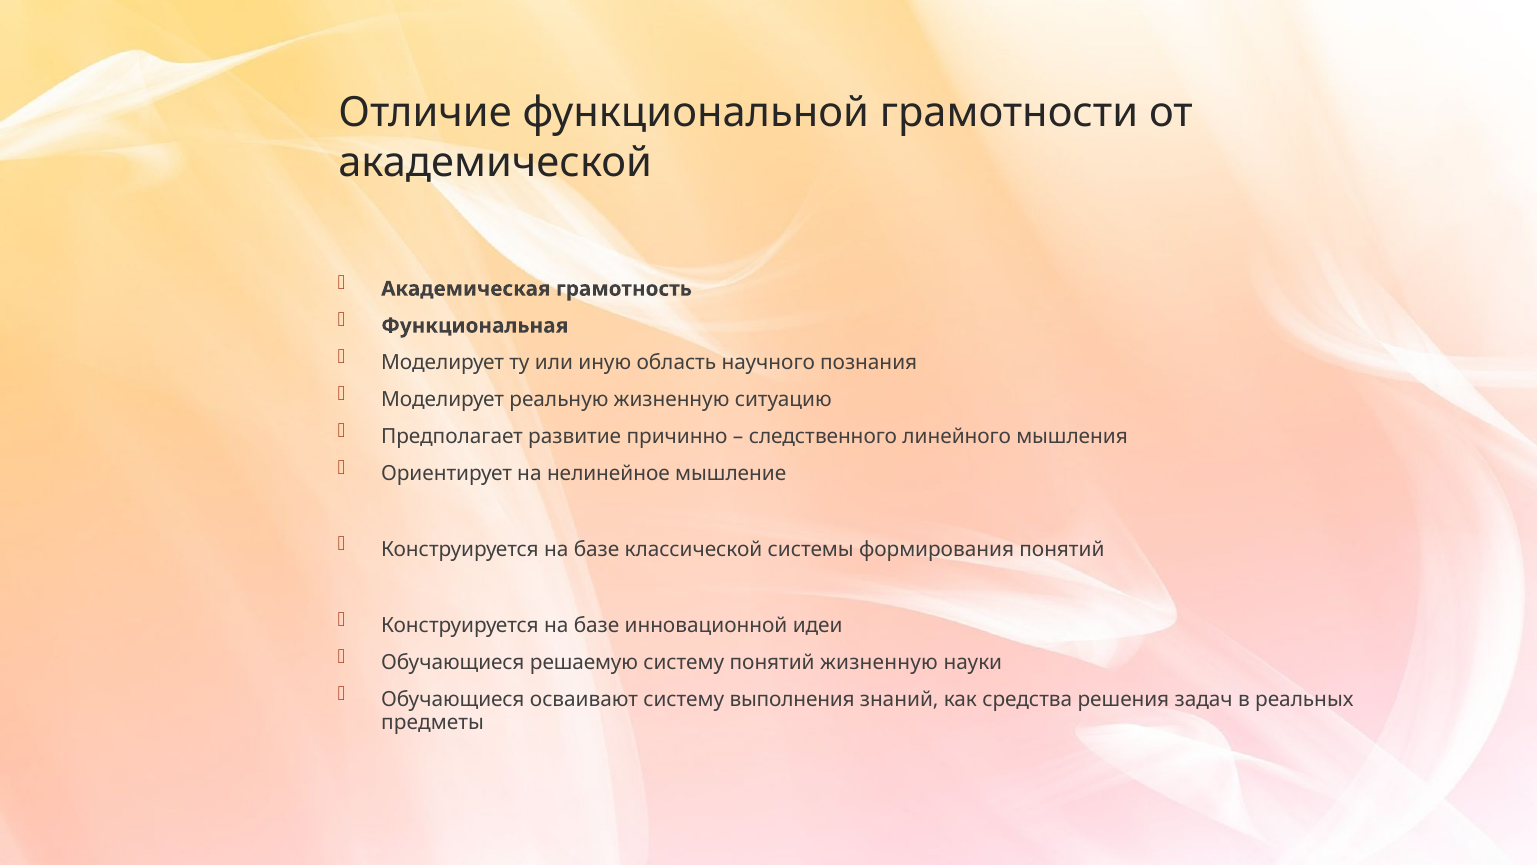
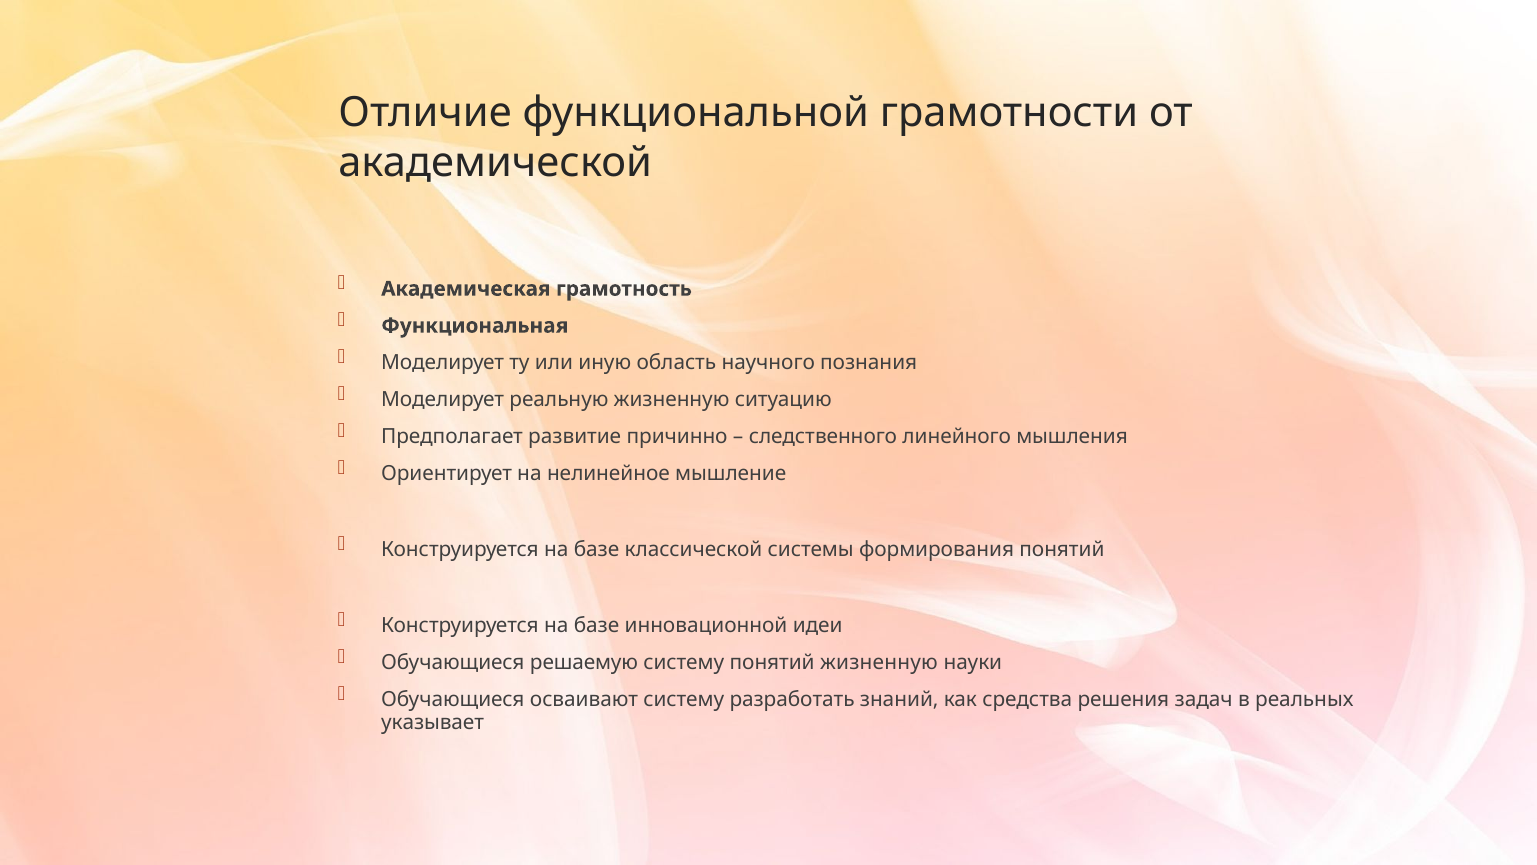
выполнения: выполнения -> разработать
предметы: предметы -> указывает
